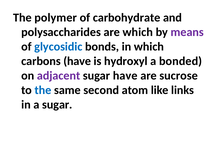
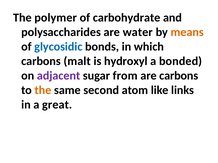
are which: which -> water
means colour: purple -> orange
carbons have: have -> malt
sugar have: have -> from
are sucrose: sucrose -> carbons
the at (43, 90) colour: blue -> orange
a sugar: sugar -> great
